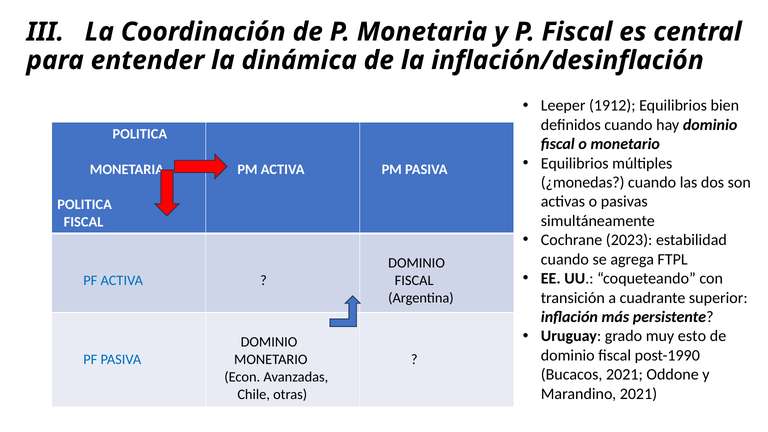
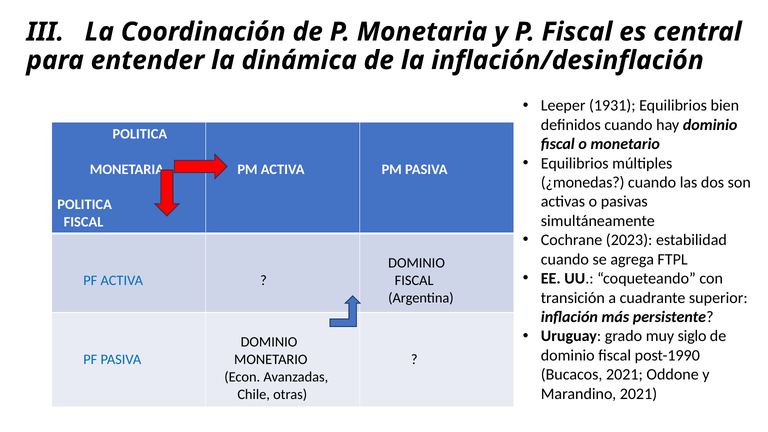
1912: 1912 -> 1931
esto: esto -> siglo
